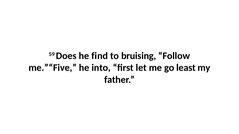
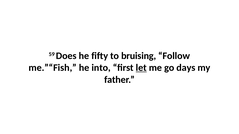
find: find -> fifty
me.”“Five: me.”“Five -> me.”“Fish
let underline: none -> present
least: least -> days
